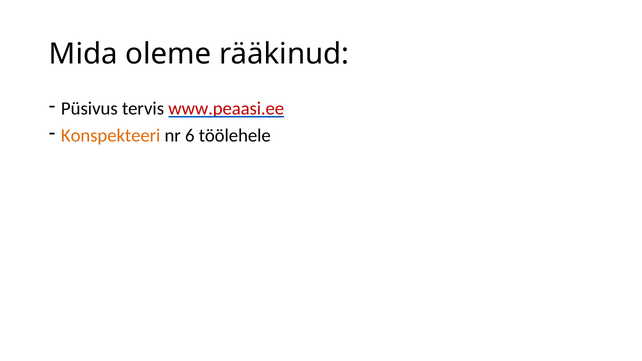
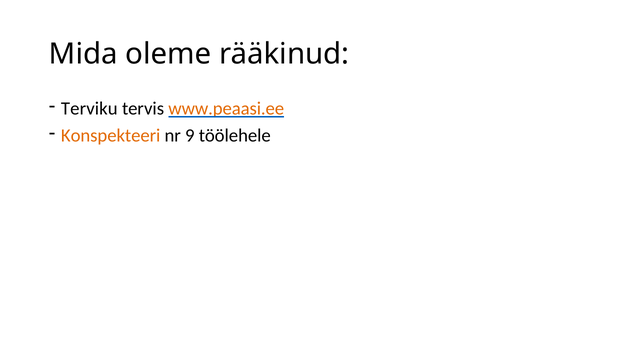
Püsivus: Püsivus -> Terviku
www.peaasi.ee colour: red -> orange
6: 6 -> 9
